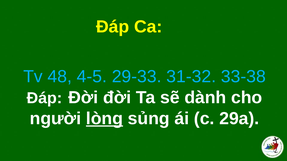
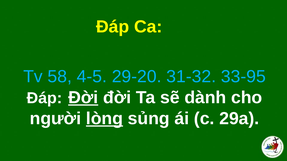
48: 48 -> 58
29-33: 29-33 -> 29-20
33-38: 33-38 -> 33-95
Ðời underline: none -> present
